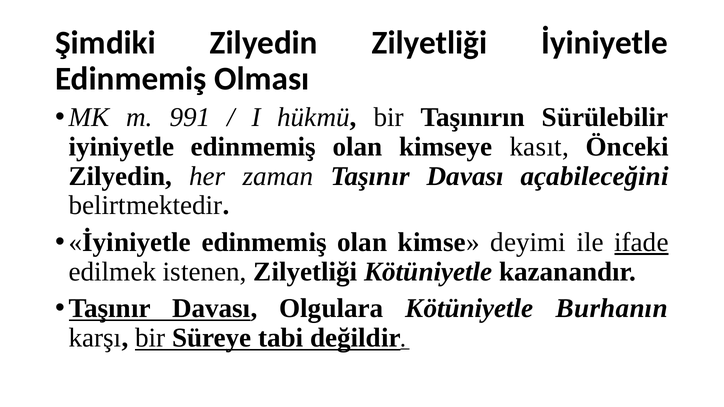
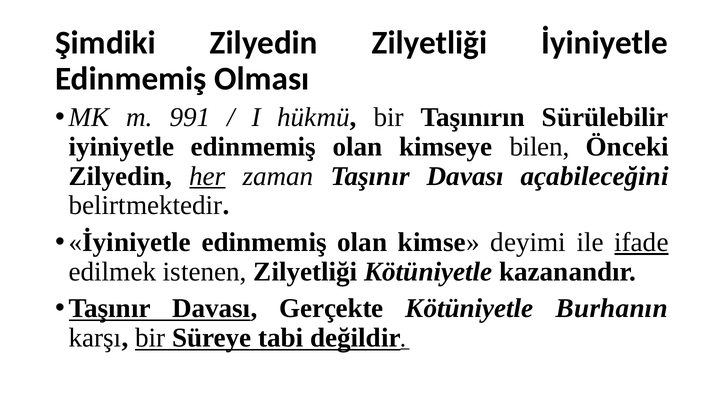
kasıt: kasıt -> bilen
her underline: none -> present
Olgulara: Olgulara -> Gerçekte
